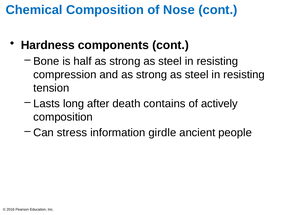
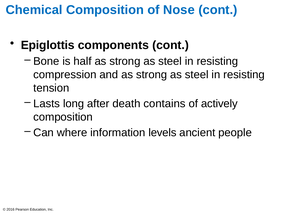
Hardness: Hardness -> Epiglottis
stress: stress -> where
girdle: girdle -> levels
